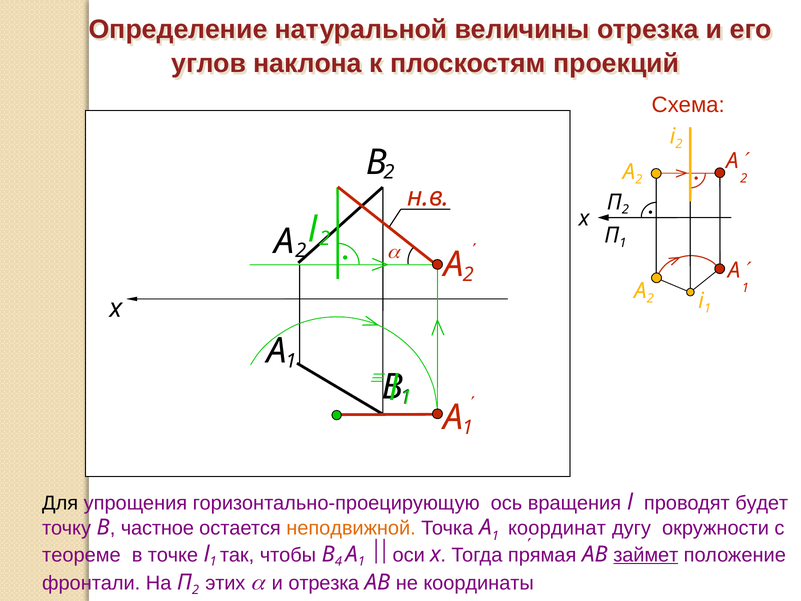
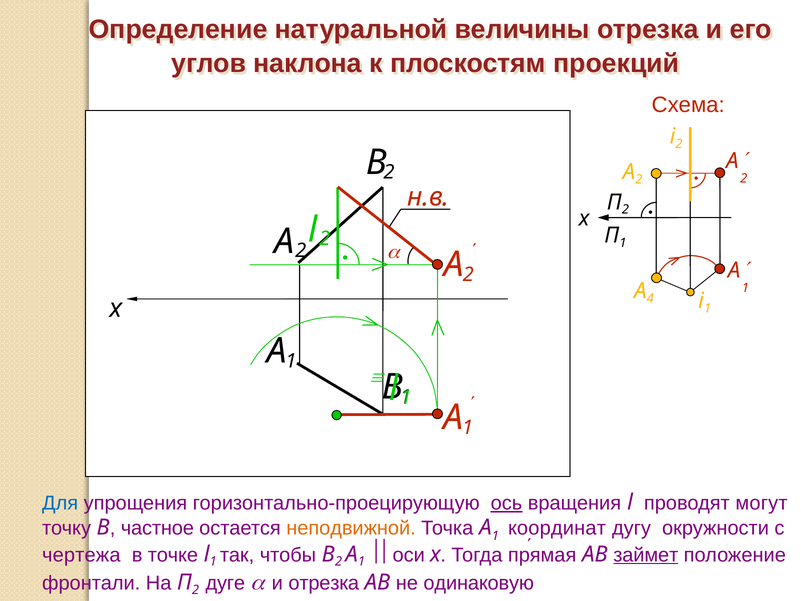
2 at (650, 299): 2 -> 4
Для colour: black -> blue
ось underline: none -> present
будет: будет -> могут
теореме: теореме -> чертежа
чтобы В 4: 4 -> 2
этих: этих -> дуге
координаты: координаты -> одинаковую
